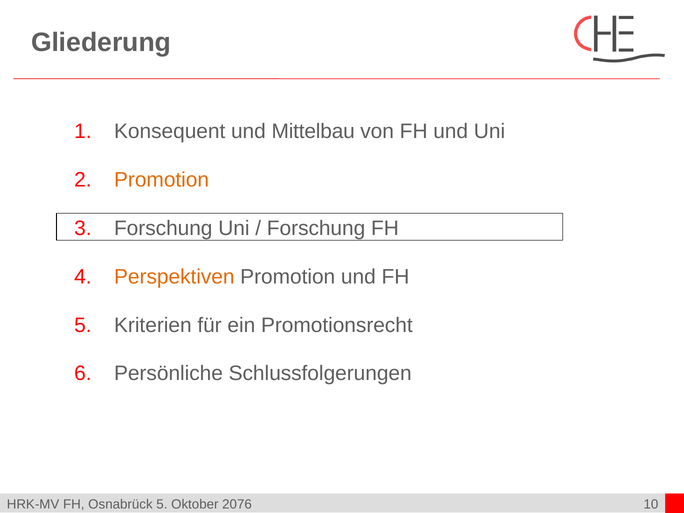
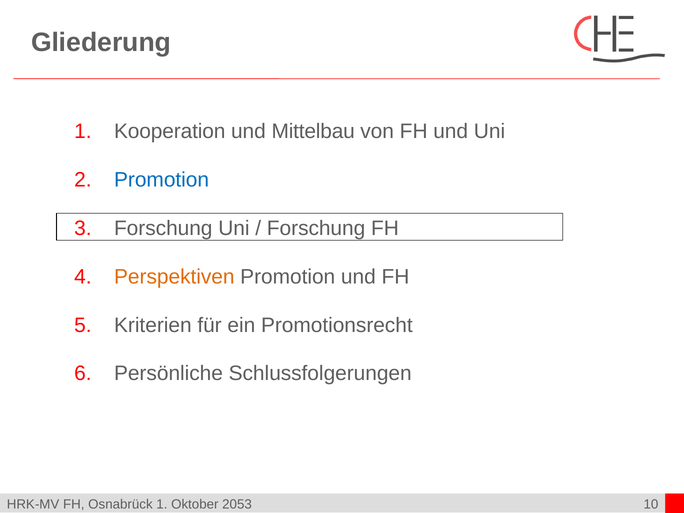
Konsequent: Konsequent -> Kooperation
Promotion at (162, 180) colour: orange -> blue
Osnabrück 5: 5 -> 1
2076: 2076 -> 2053
